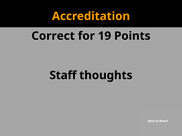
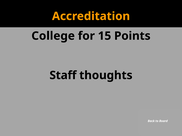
Correct: Correct -> College
19: 19 -> 15
